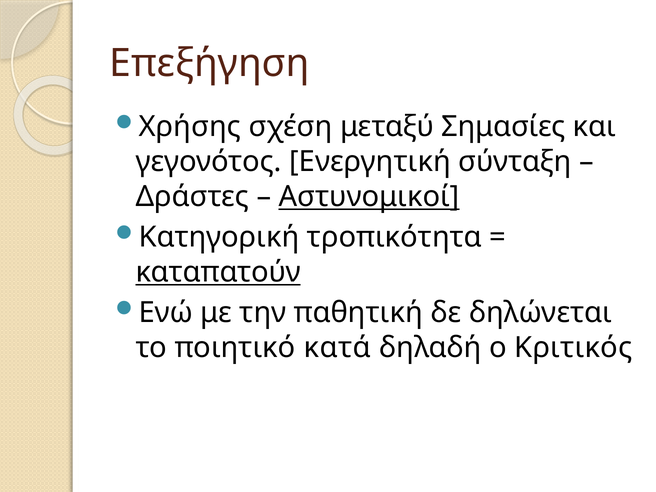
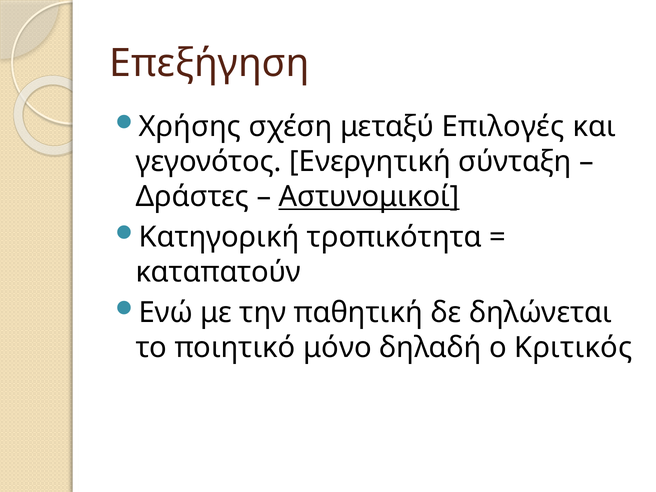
Σημασίες: Σημασίες -> Επιλογές
καταπατούν underline: present -> none
κατά: κατά -> μόνο
